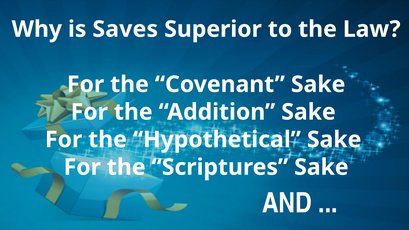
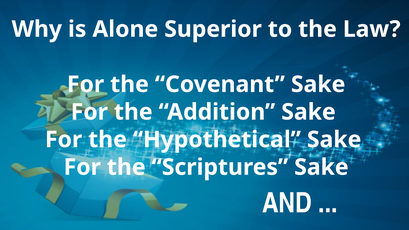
Saves: Saves -> Alone
